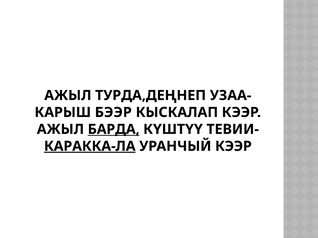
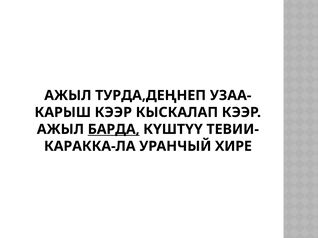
КАРЫШ БЭЭР: БЭЭР -> КЭЭР
КАРАККА-ЛА underline: present -> none
УРАНЧЫЙ КЭЭР: КЭЭР -> ХИРЕ
